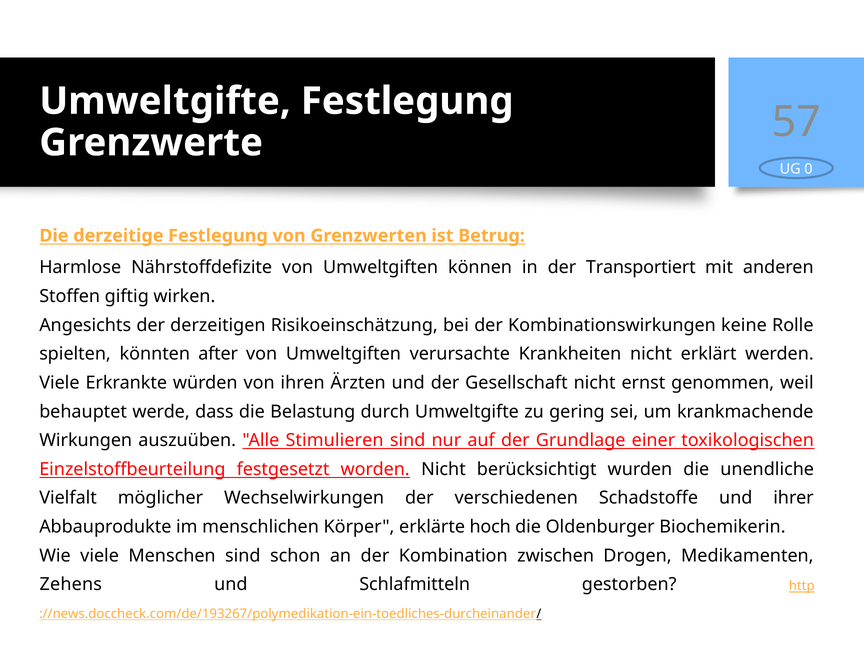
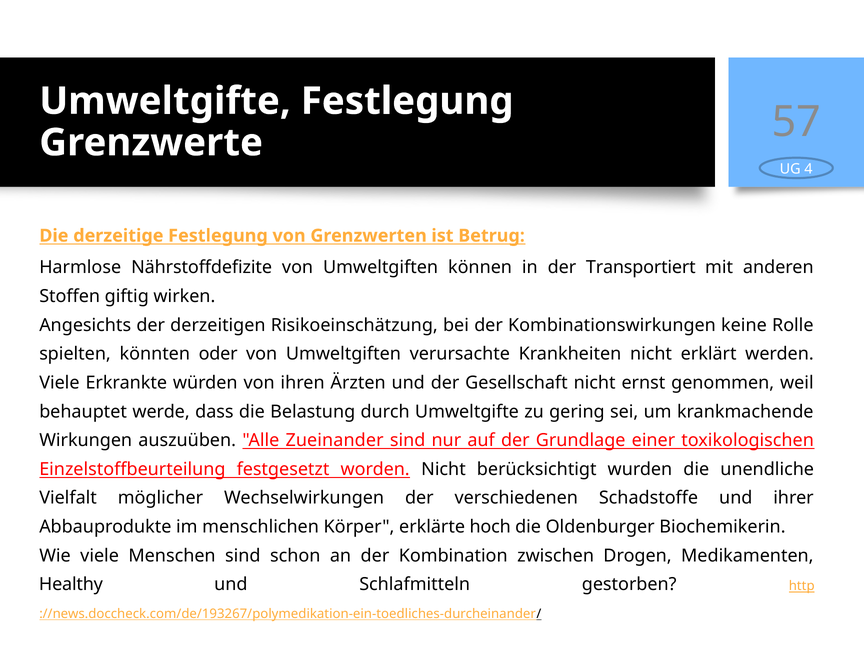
0: 0 -> 4
after: after -> oder
Stimulieren: Stimulieren -> Zueinander
Zehens: Zehens -> Healthy
